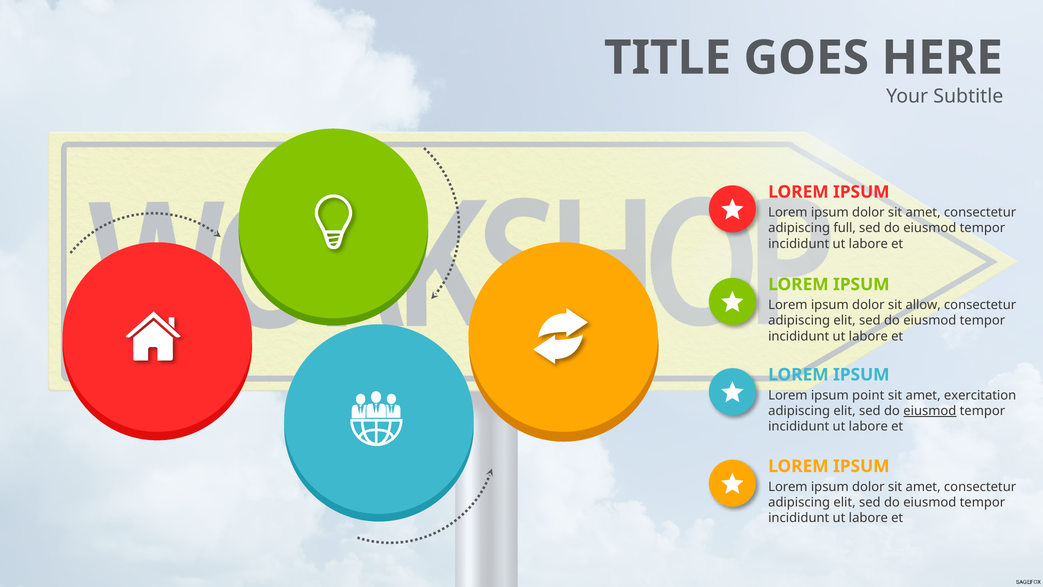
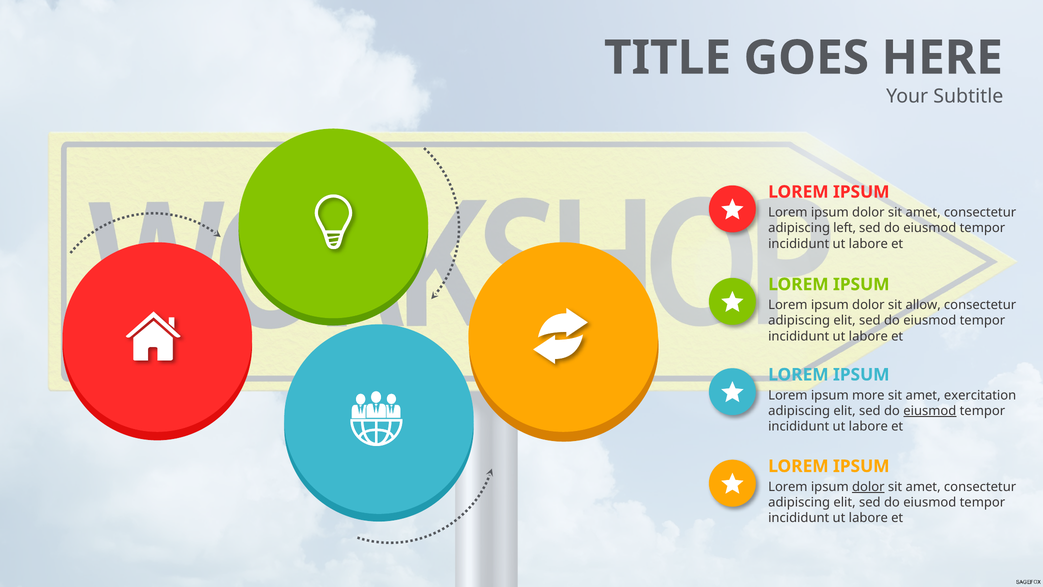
full: full -> left
point: point -> more
dolor at (868, 487) underline: none -> present
